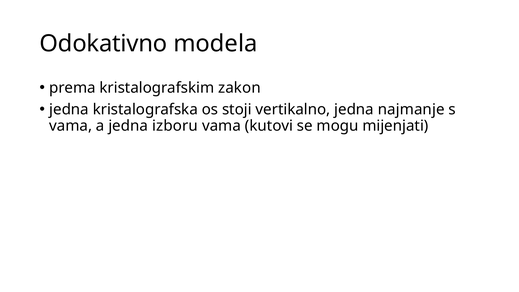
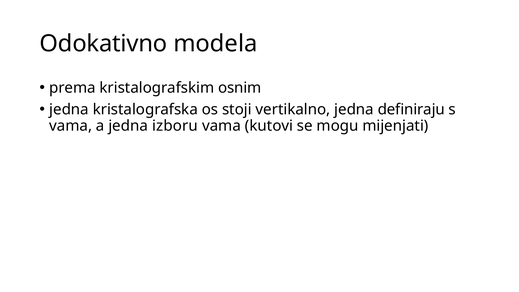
zakon: zakon -> osnim
najmanje: najmanje -> definiraju
